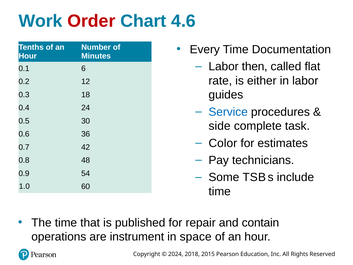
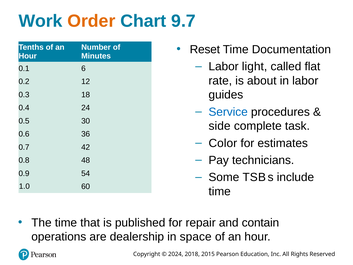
Order colour: red -> orange
4.6: 4.6 -> 9.7
Every: Every -> Reset
then: then -> light
either: either -> about
instrument: instrument -> dealership
